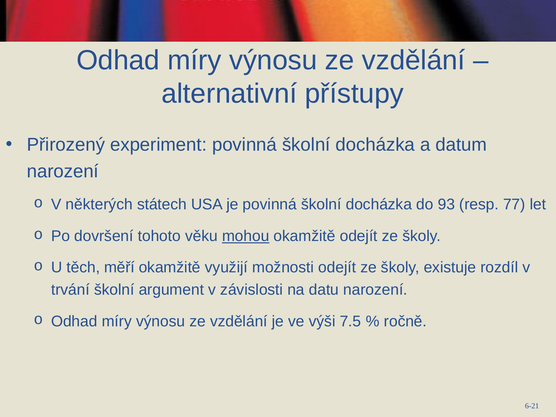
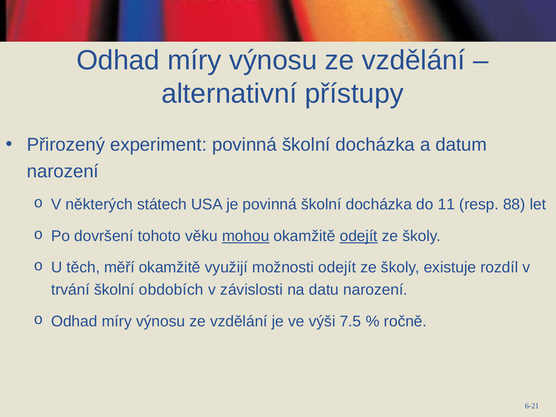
93: 93 -> 11
77: 77 -> 88
odejít at (359, 236) underline: none -> present
argument: argument -> obdobích
